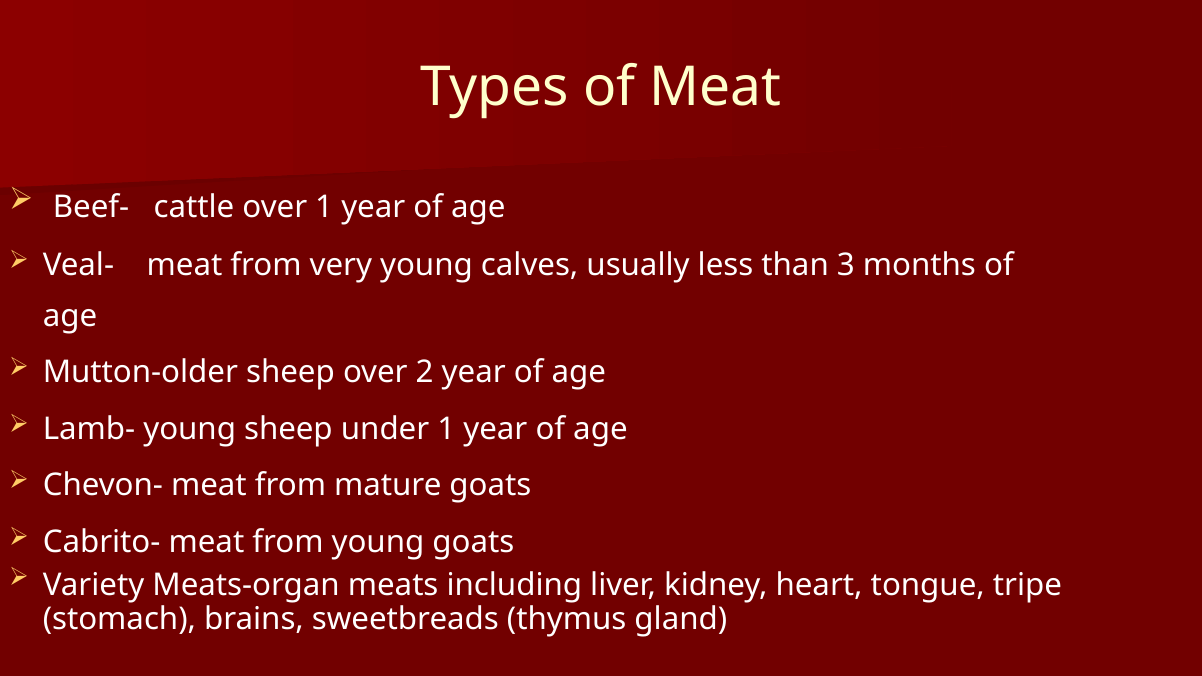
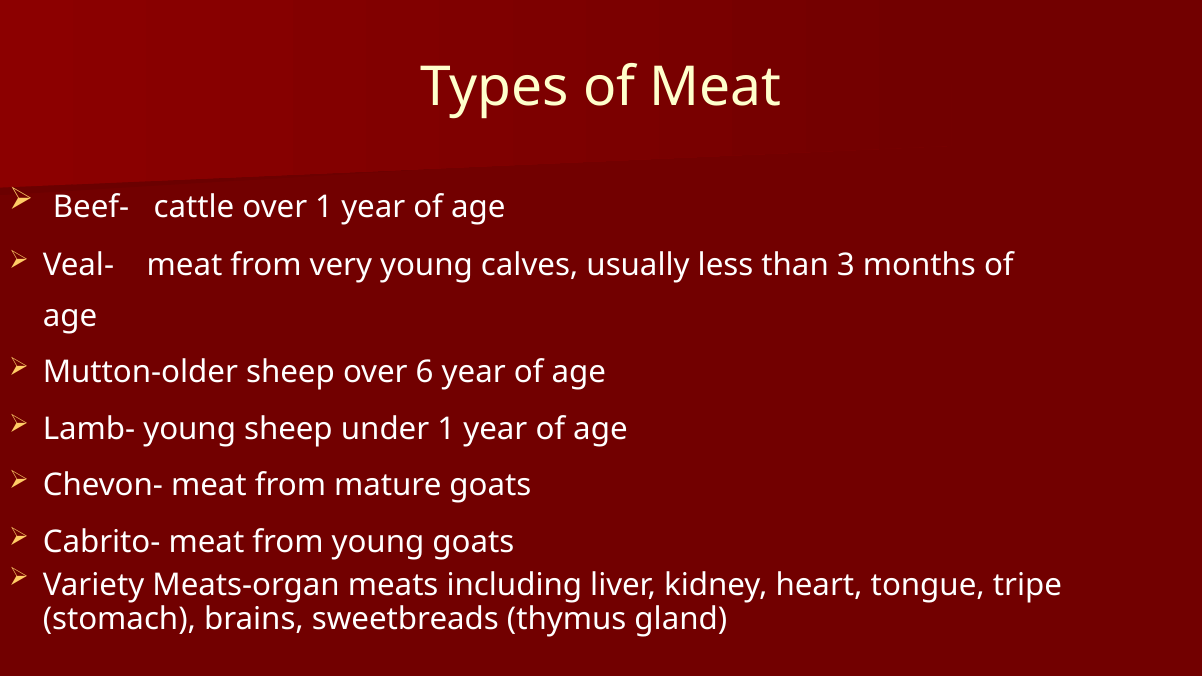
2: 2 -> 6
